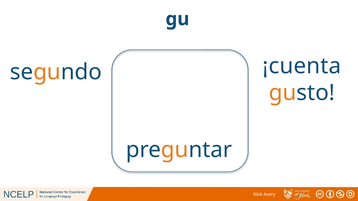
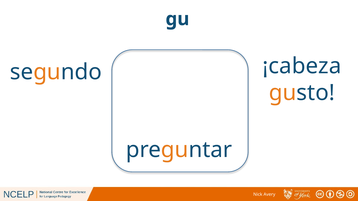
¡cuenta: ¡cuenta -> ¡cabeza
